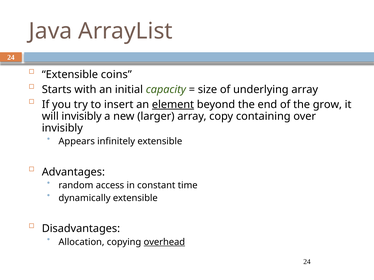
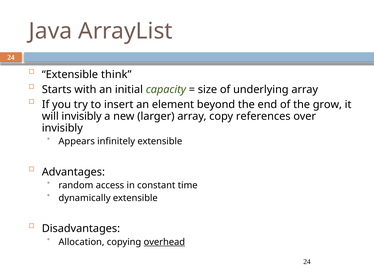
coins: coins -> think
element underline: present -> none
containing: containing -> references
